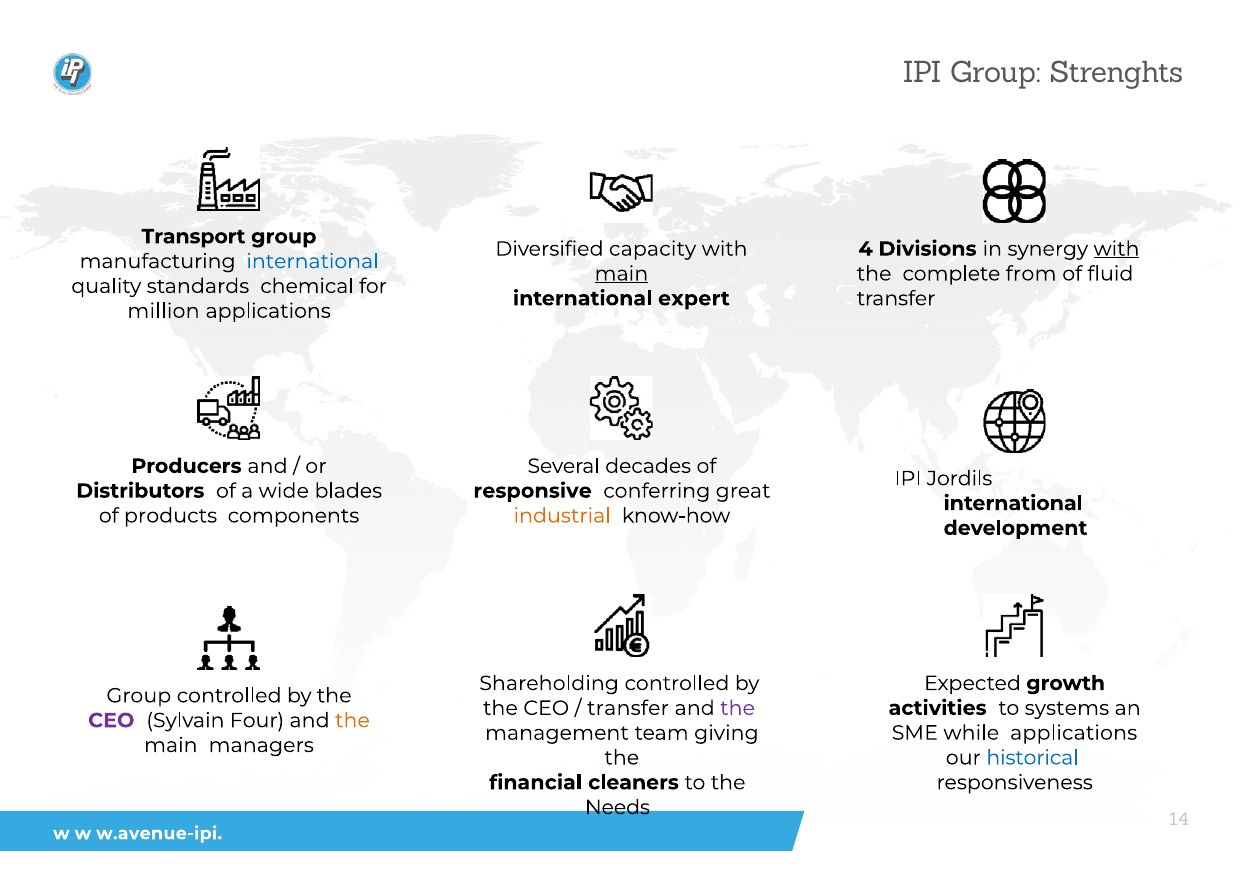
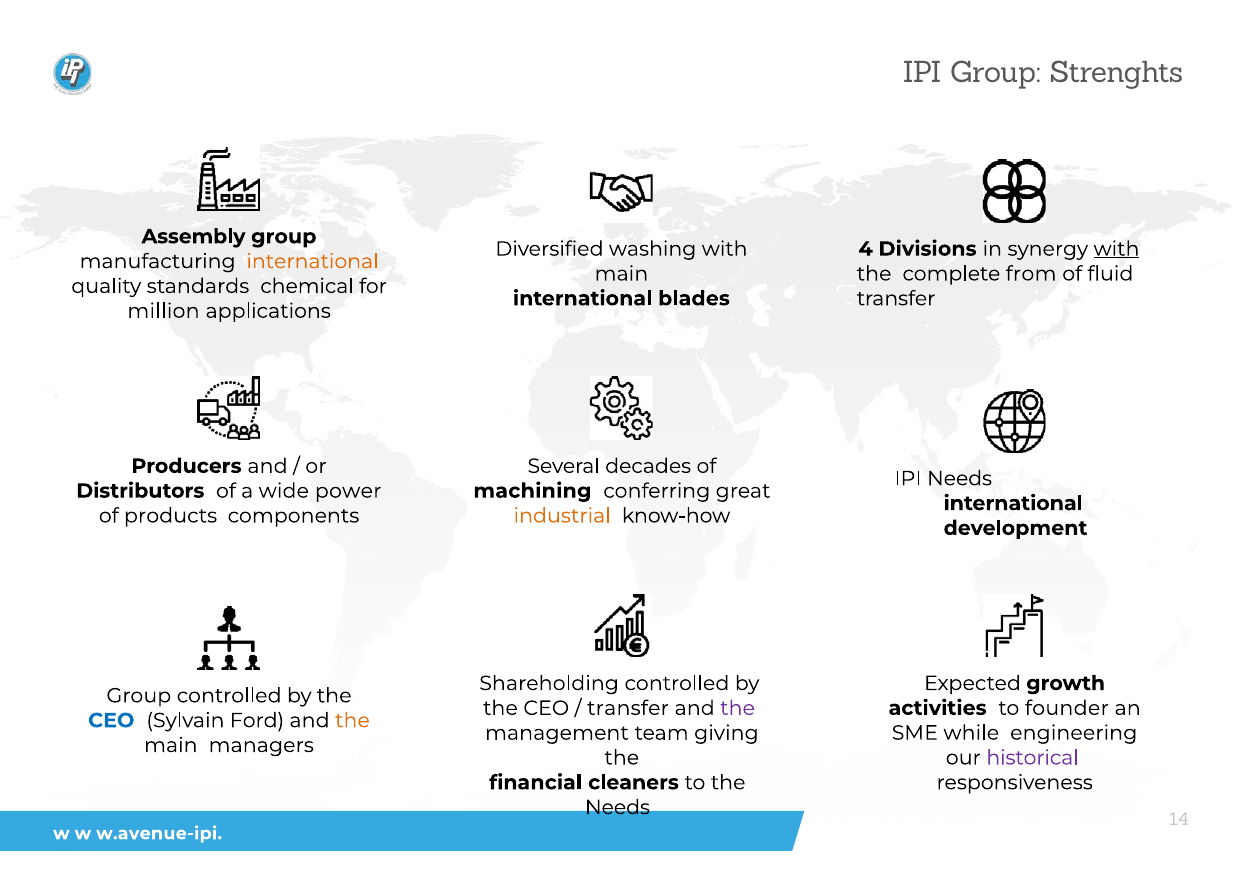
Transport: Transport -> Assembly
capacity: capacity -> washing
international at (313, 261) colour: blue -> orange
main at (621, 274) underline: present -> none
expert: expert -> blades
IPI Jordils: Jordils -> Needs
blades: blades -> power
responsive: responsive -> machining
systems: systems -> founder
CEO at (111, 721) colour: purple -> blue
Four: Four -> Ford
while applications: applications -> engineering
historical colour: blue -> purple
